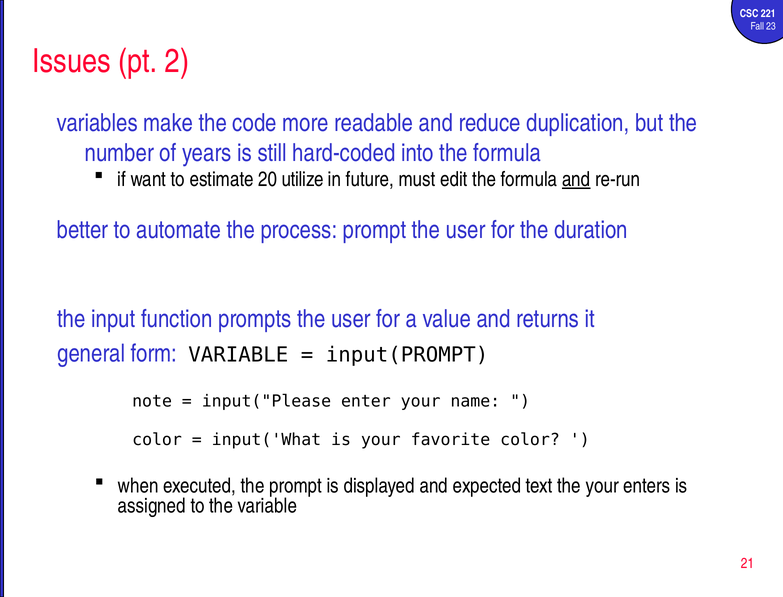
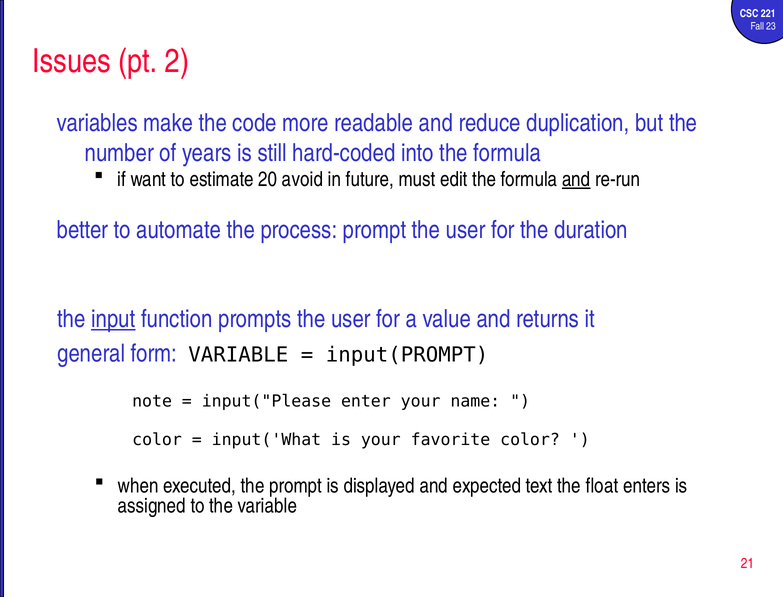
utilize: utilize -> avoid
input underline: none -> present
the your: your -> float
